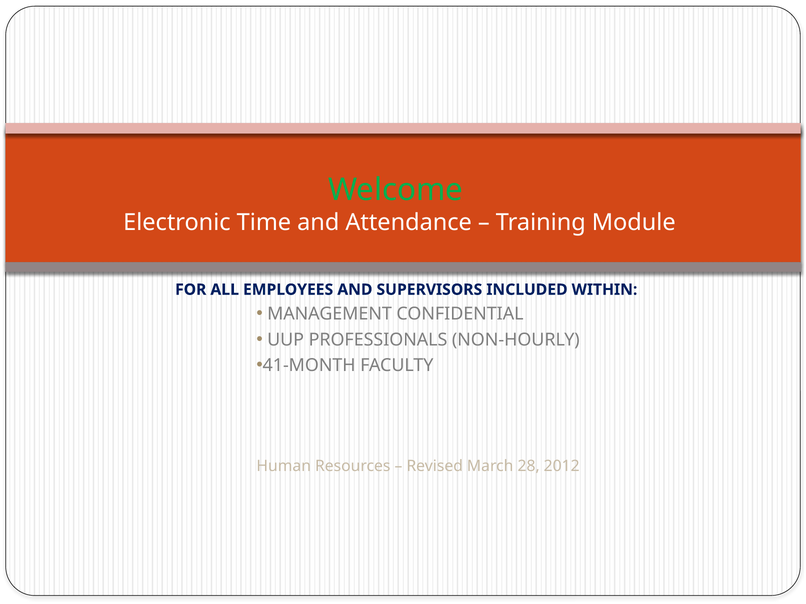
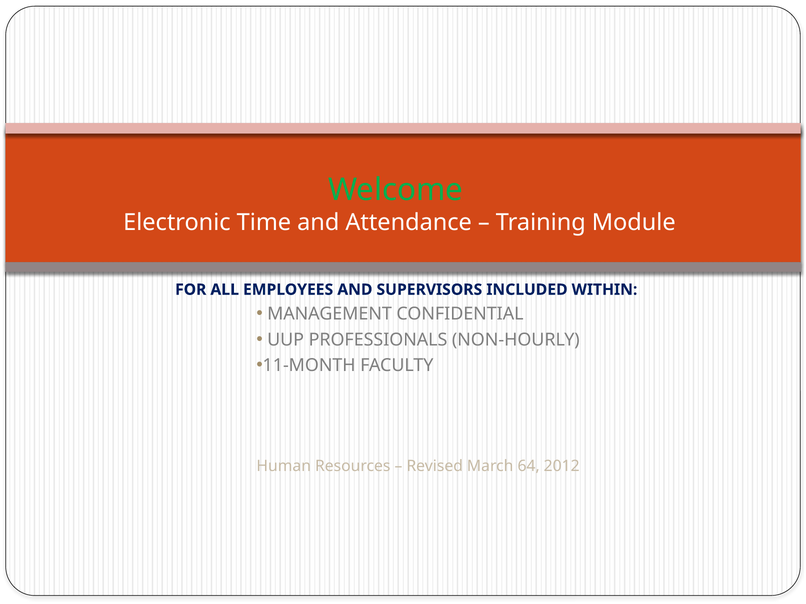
41-MONTH: 41-MONTH -> 11-MONTH
28: 28 -> 64
